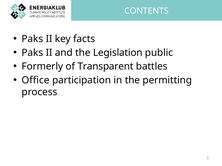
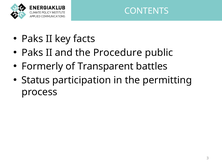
Legislation: Legislation -> Procedure
Office: Office -> Status
